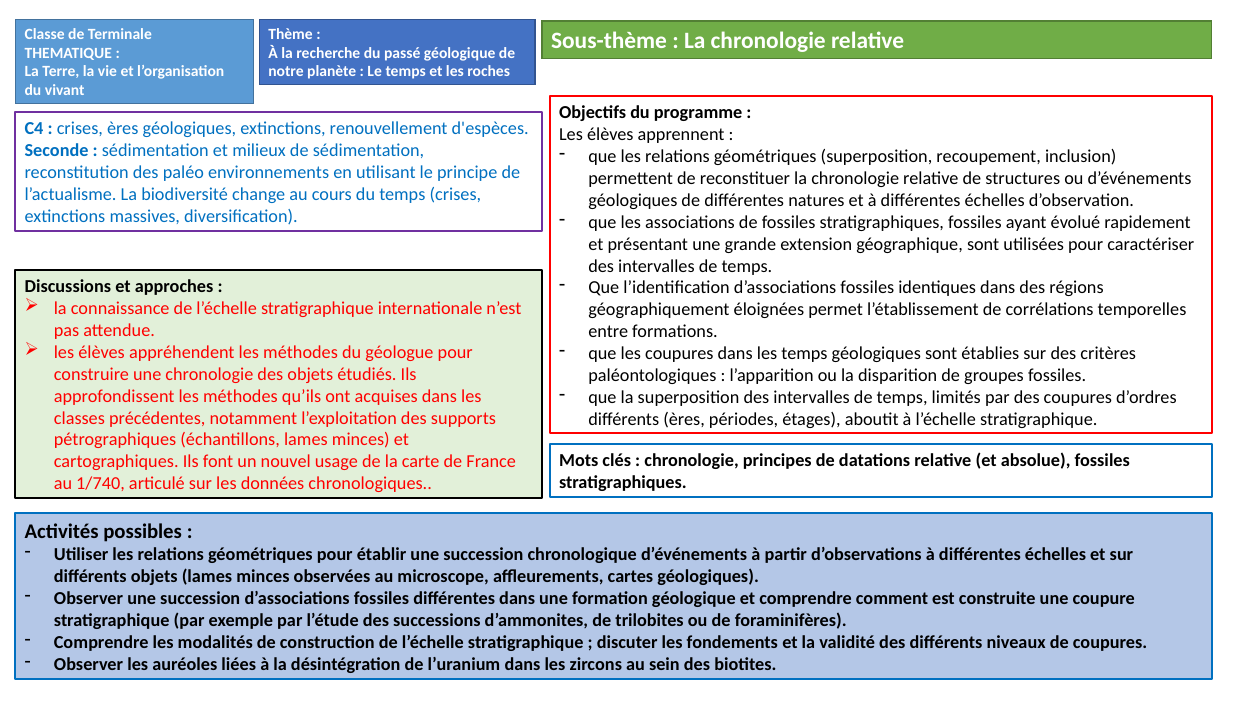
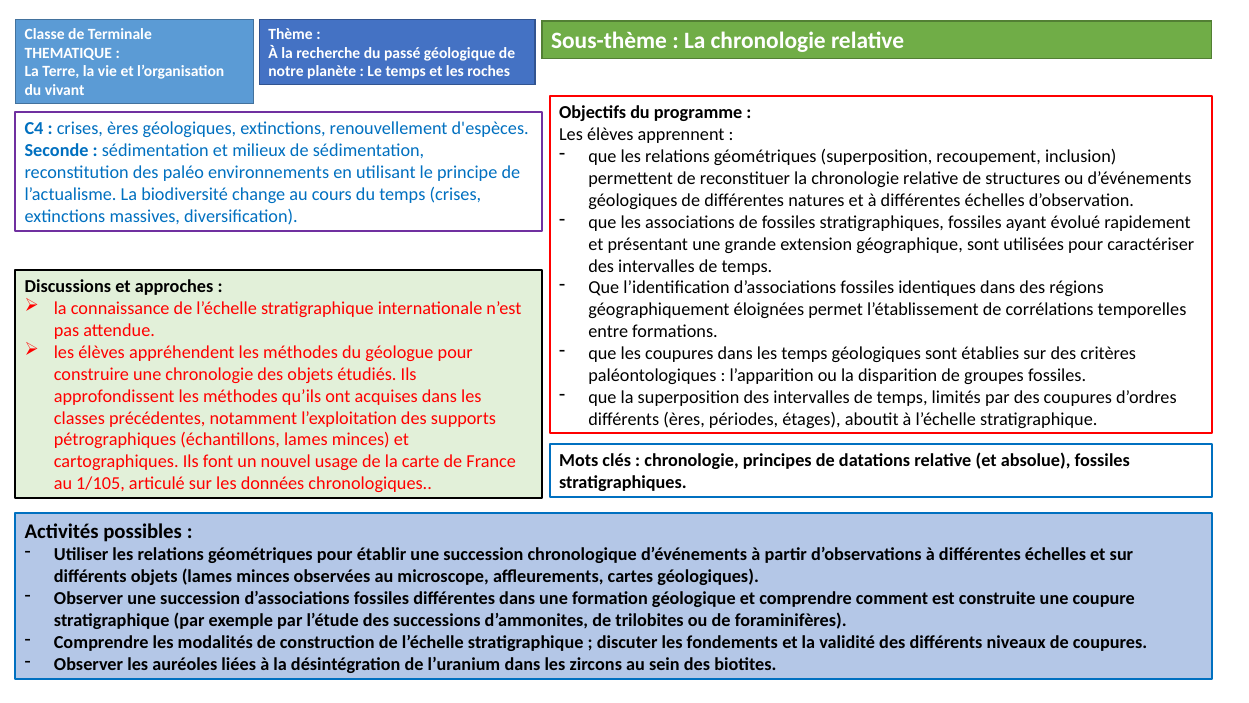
1/740: 1/740 -> 1/105
